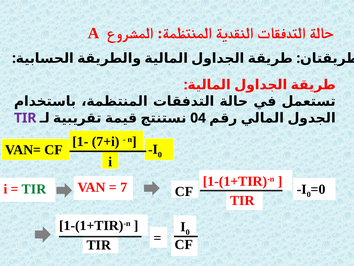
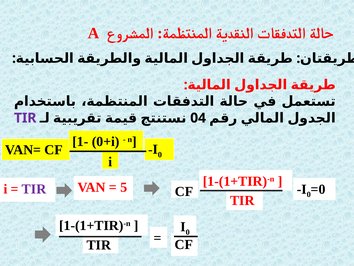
7+i: 7+i -> 0+i
TIR at (34, 189) colour: green -> purple
7: 7 -> 5
